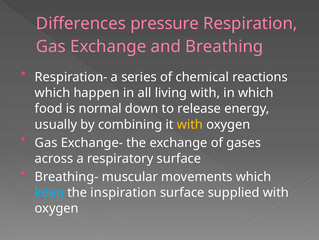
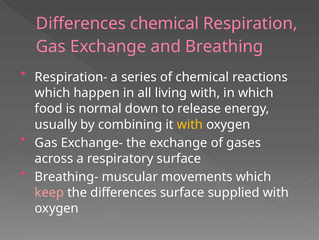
Differences pressure: pressure -> chemical
keep colour: light blue -> pink
the inspiration: inspiration -> differences
